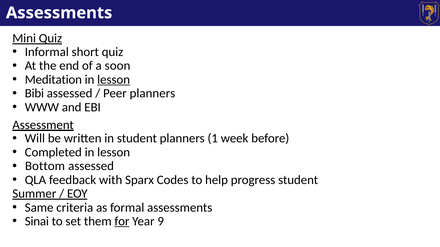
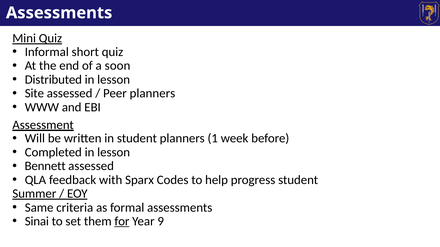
Meditation: Meditation -> Distributed
lesson at (114, 80) underline: present -> none
Bibi: Bibi -> Site
Bottom: Bottom -> Bennett
